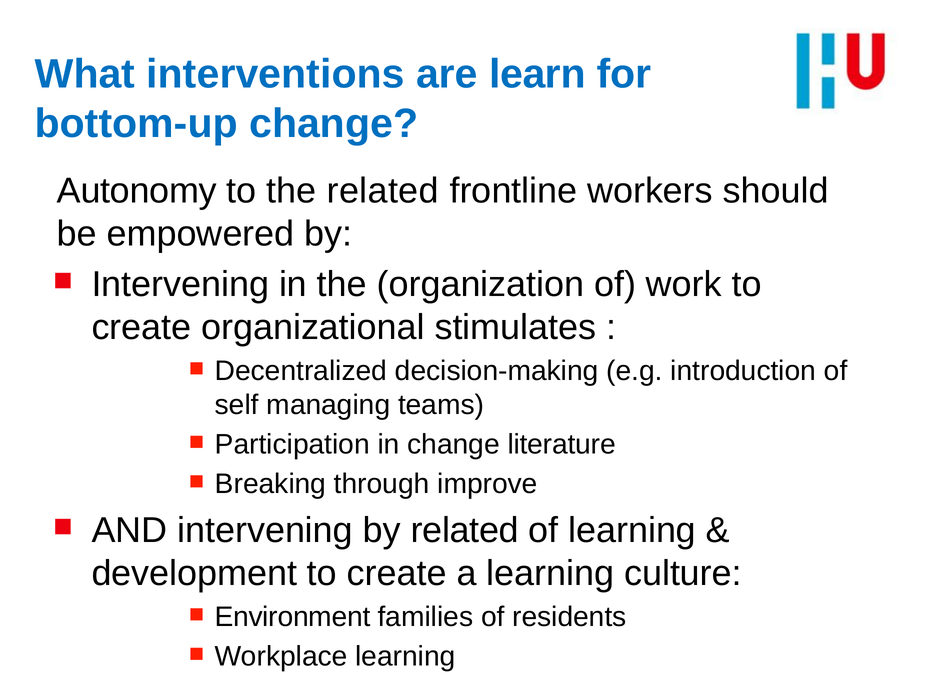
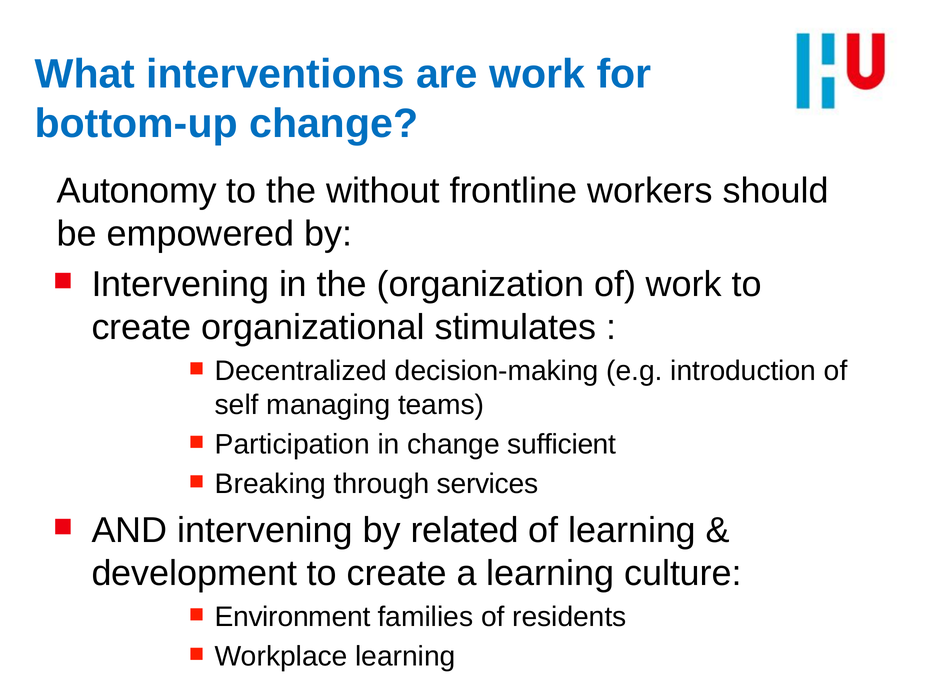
are learn: learn -> work
the related: related -> without
literature: literature -> sufficient
improve: improve -> services
